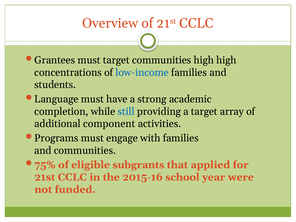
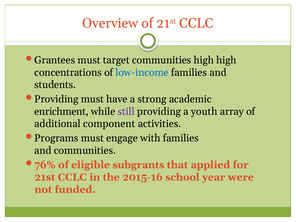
Language at (56, 99): Language -> Providing
completion: completion -> enrichment
still colour: blue -> purple
a target: target -> youth
75%: 75% -> 76%
